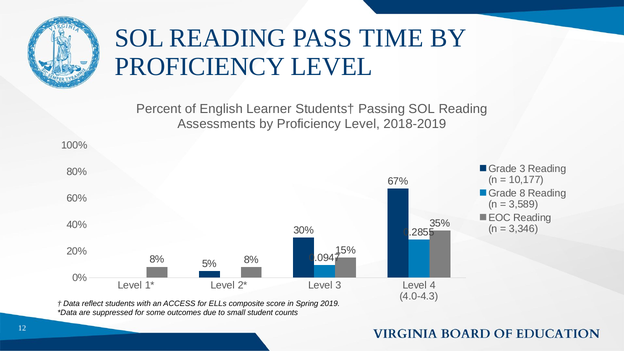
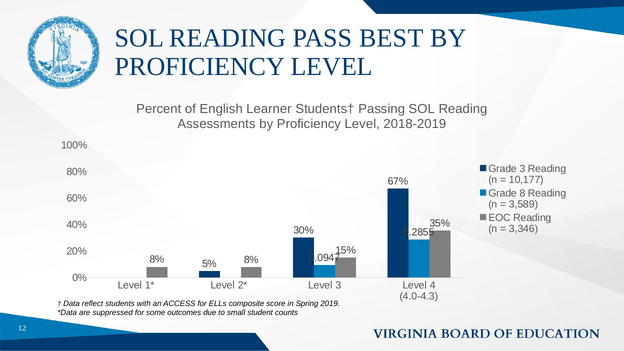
TIME: TIME -> BEST
